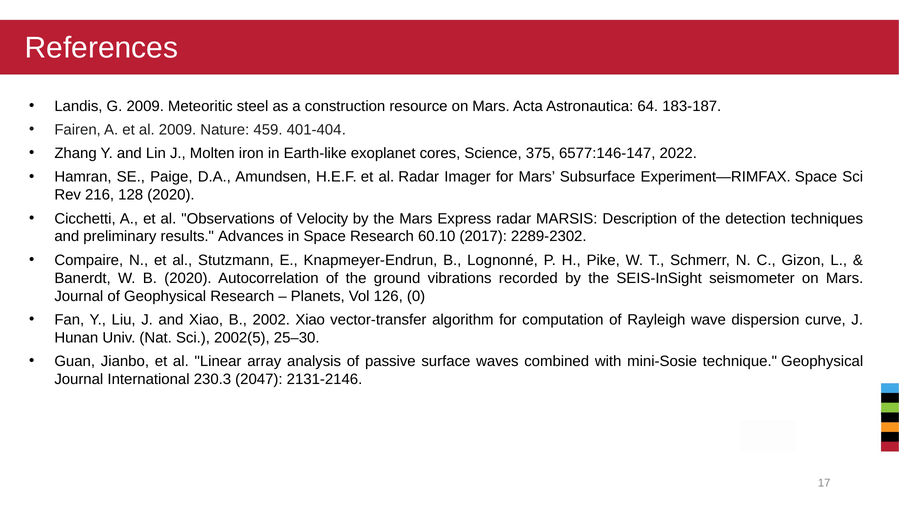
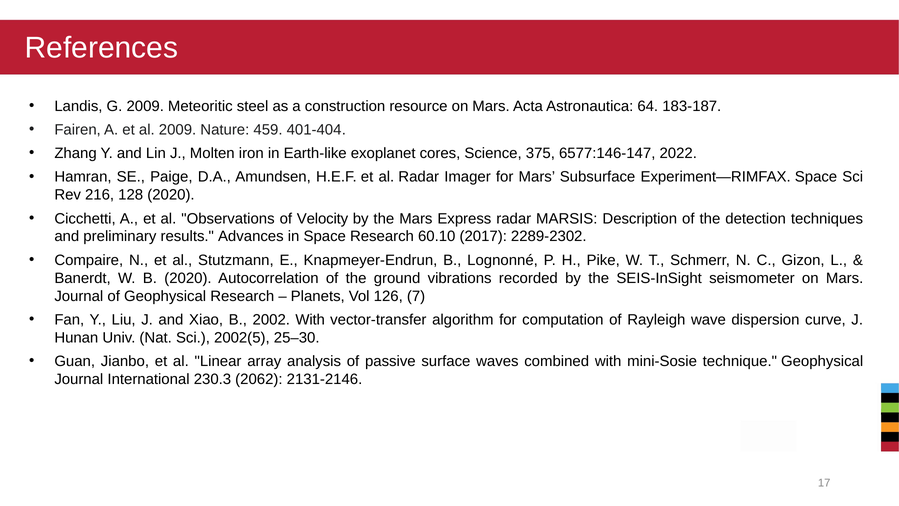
0: 0 -> 7
2002 Xiao: Xiao -> With
2047: 2047 -> 2062
